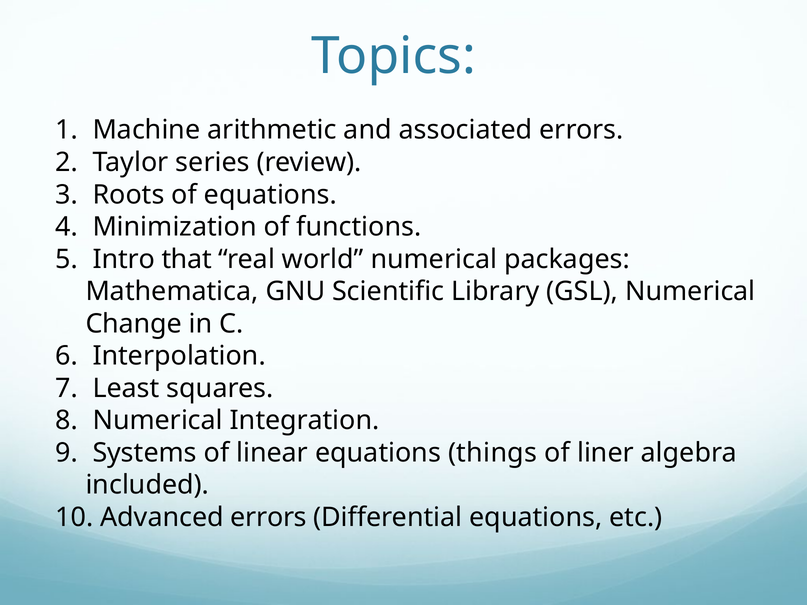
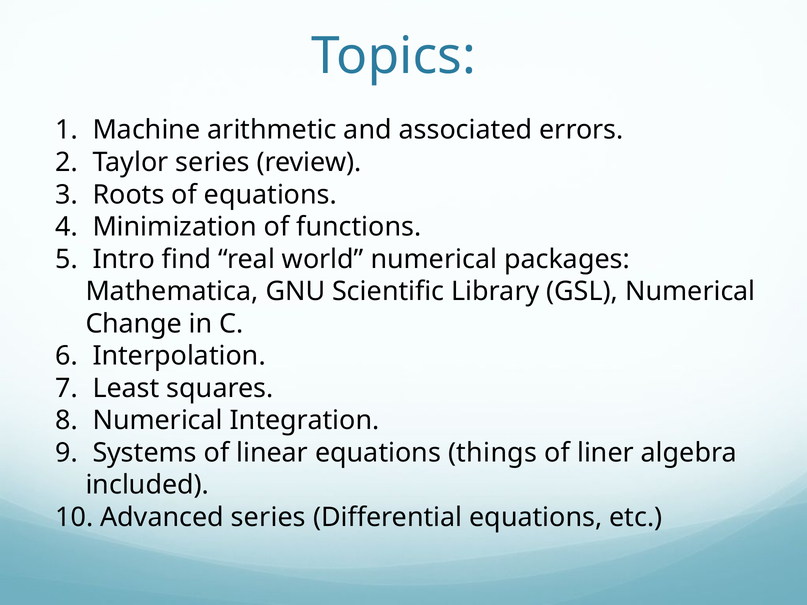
that: that -> find
Advanced errors: errors -> series
